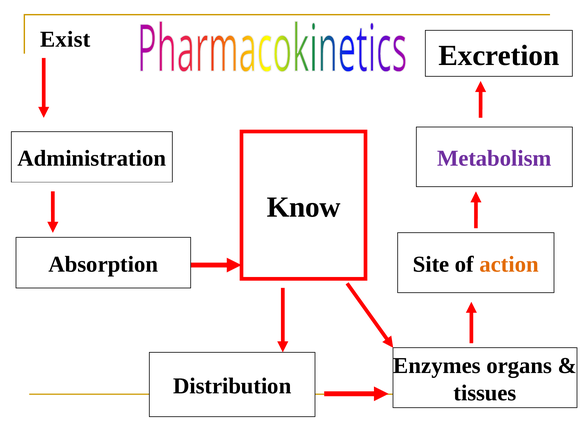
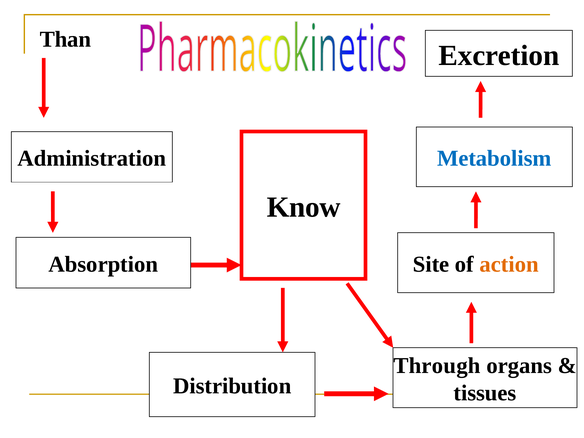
Exist: Exist -> Than
Metabolism colour: purple -> blue
Enzymes: Enzymes -> Through
